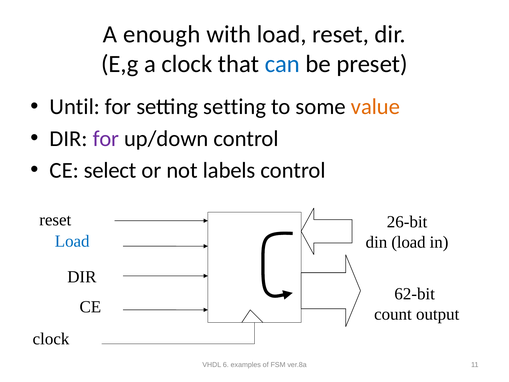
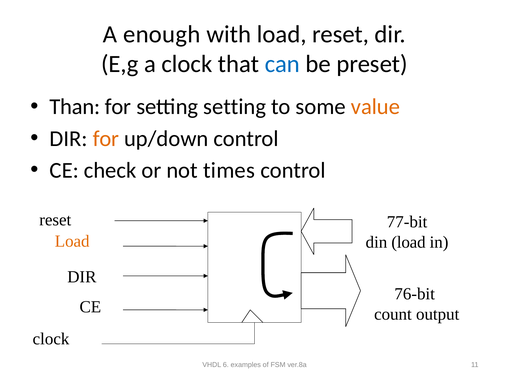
Until: Until -> Than
for at (106, 138) colour: purple -> orange
select: select -> check
labels: labels -> times
26-bit: 26-bit -> 77-bit
Load at (72, 241) colour: blue -> orange
62-bit: 62-bit -> 76-bit
